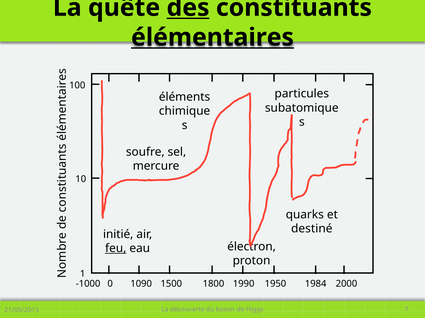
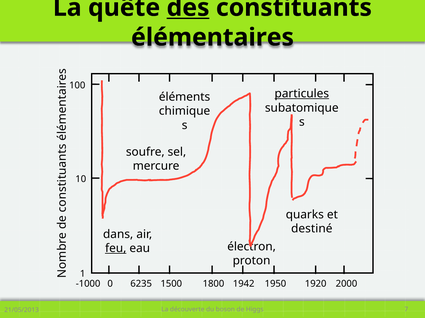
élémentaires underline: present -> none
particules underline: none -> present
initié: initié -> dans
1090: 1090 -> 6235
1990: 1990 -> 1942
1984: 1984 -> 1920
